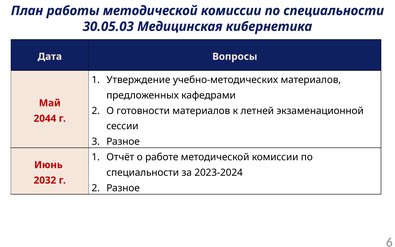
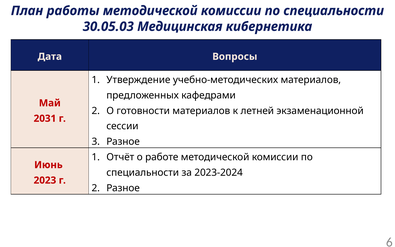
2044: 2044 -> 2031
2032: 2032 -> 2023
